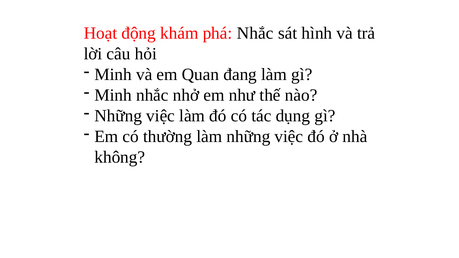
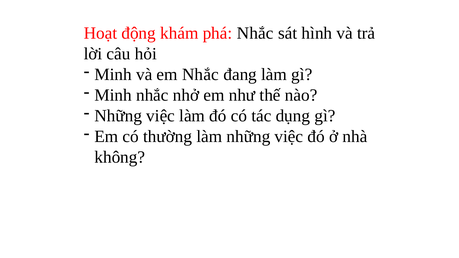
em Quan: Quan -> Nhắc
